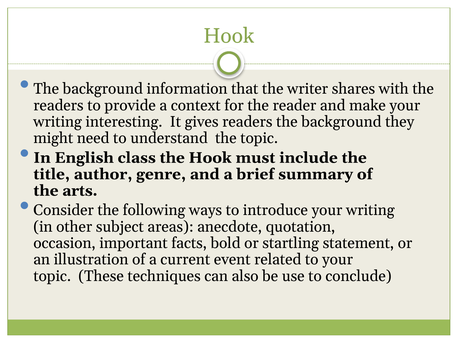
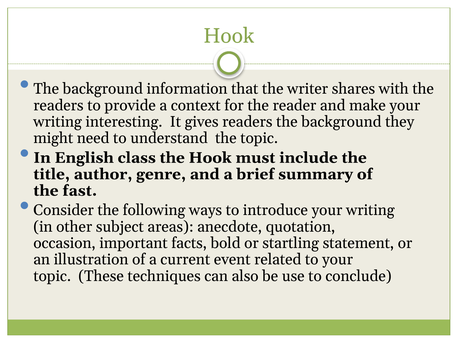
arts: arts -> fast
